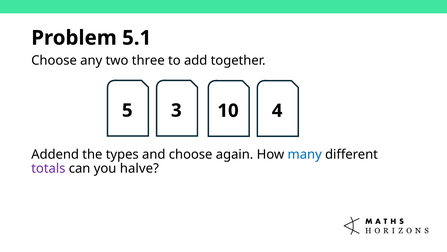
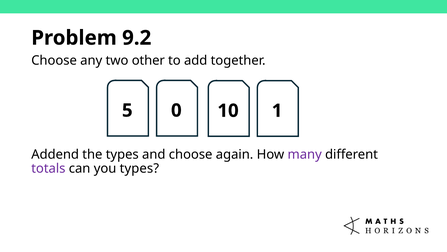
5.1: 5.1 -> 9.2
three: three -> other
3: 3 -> 0
4: 4 -> 1
many colour: blue -> purple
you halve: halve -> types
